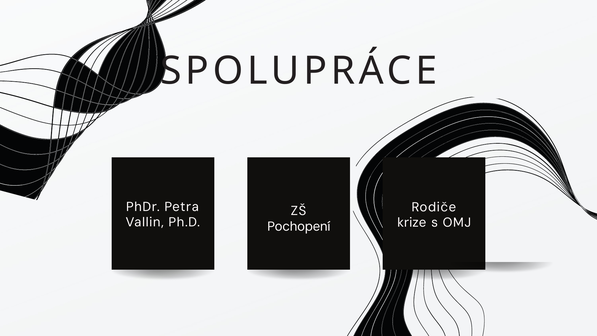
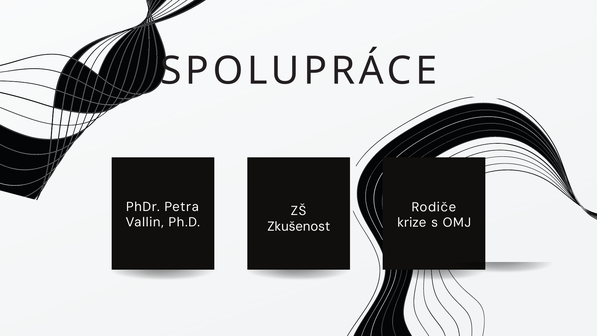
Pochopení: Pochopení -> Zkušenost
